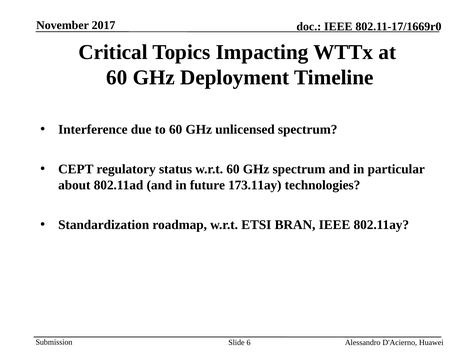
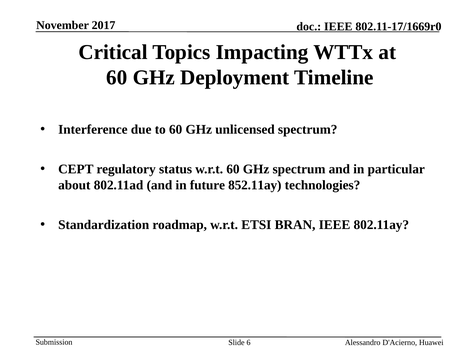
173.11ay: 173.11ay -> 852.11ay
